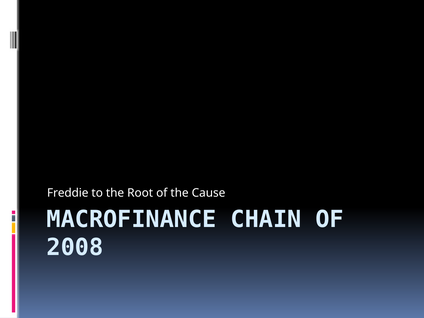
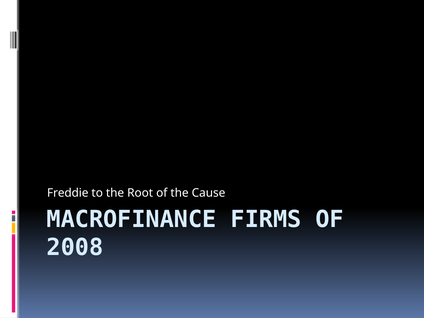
CHAIN: CHAIN -> FIRMS
